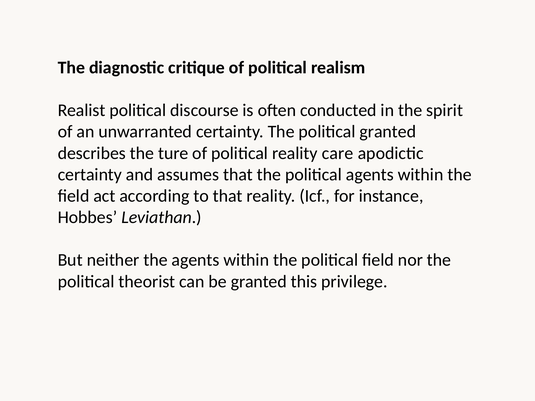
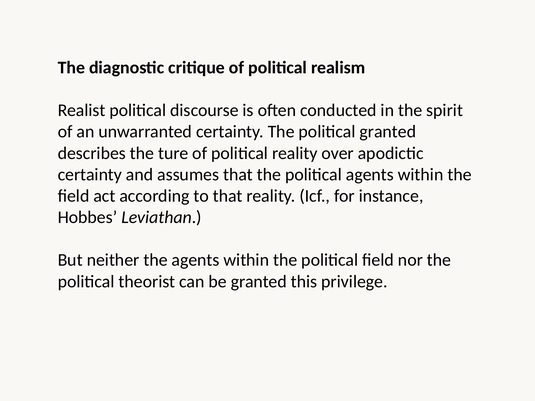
care: care -> over
